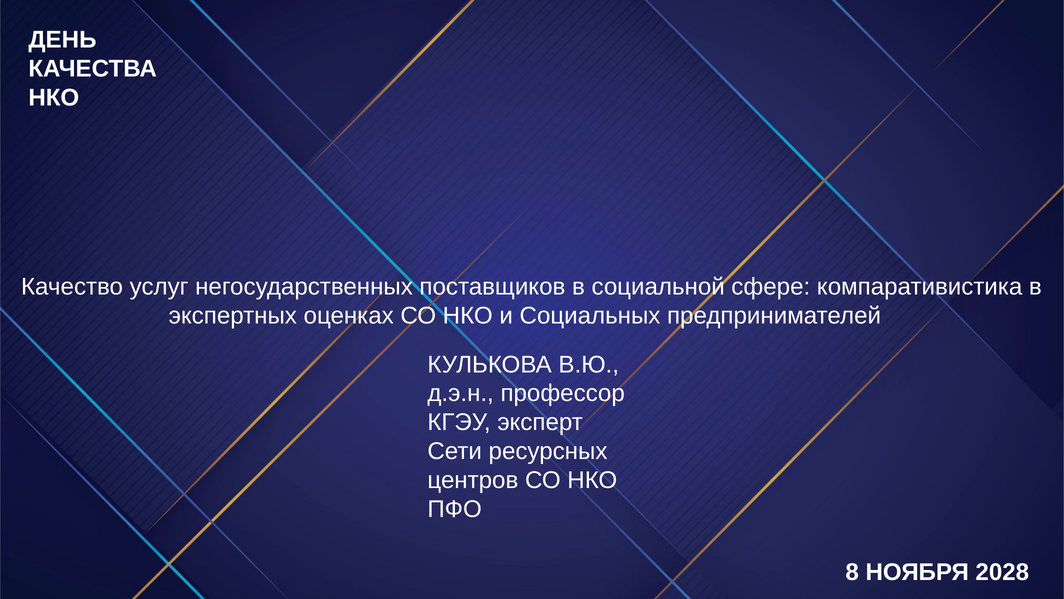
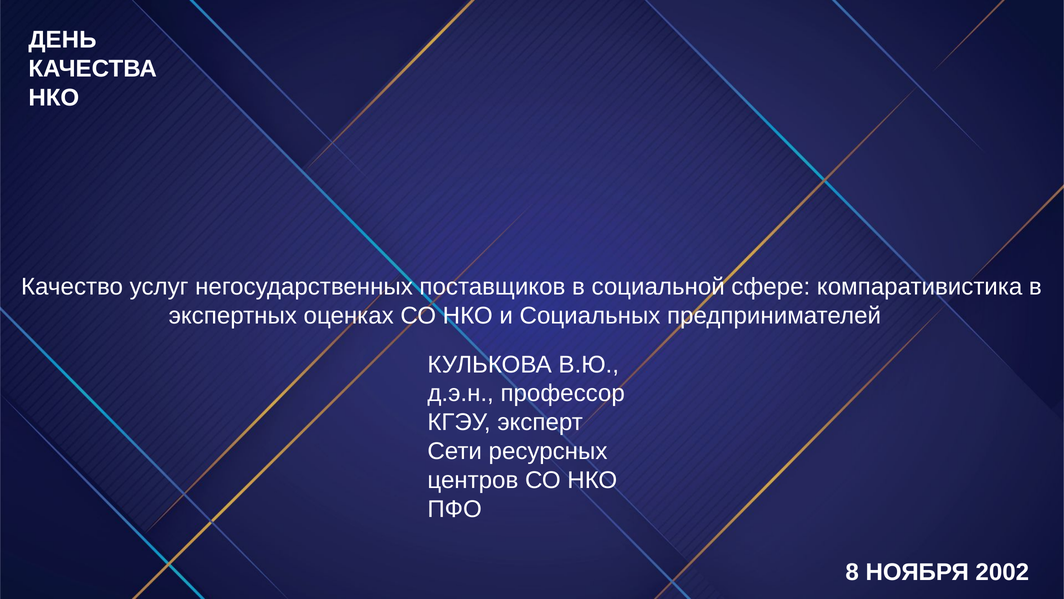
2028: 2028 -> 2002
